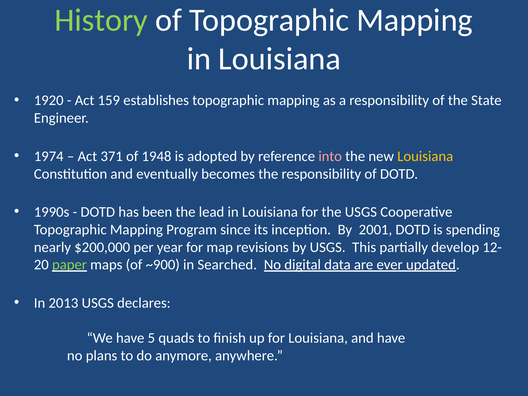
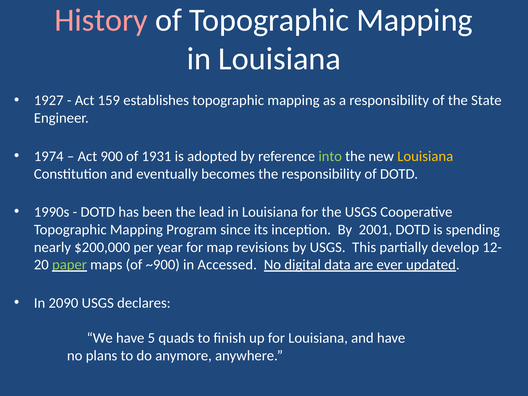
History colour: light green -> pink
1920: 1920 -> 1927
371: 371 -> 900
1948: 1948 -> 1931
into colour: pink -> light green
Searched: Searched -> Accessed
2013: 2013 -> 2090
